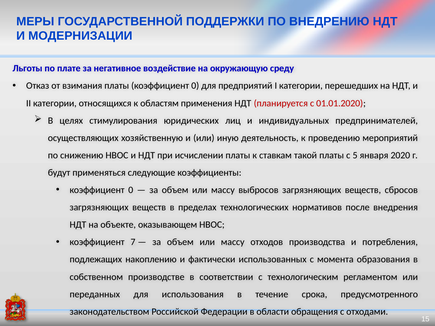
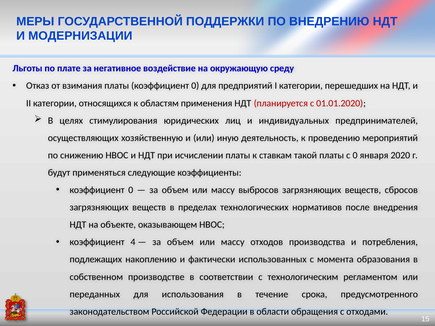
с 5: 5 -> 0
7: 7 -> 4
